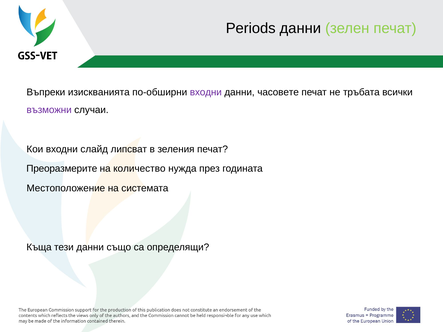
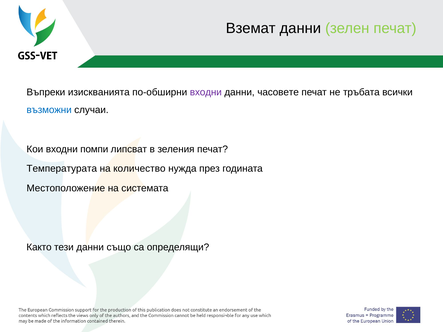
Periods: Periods -> Вземат
възможни colour: purple -> blue
слайд: слайд -> помпи
Преоразмерите: Преоразмерите -> Температурата
Къща: Къща -> Както
